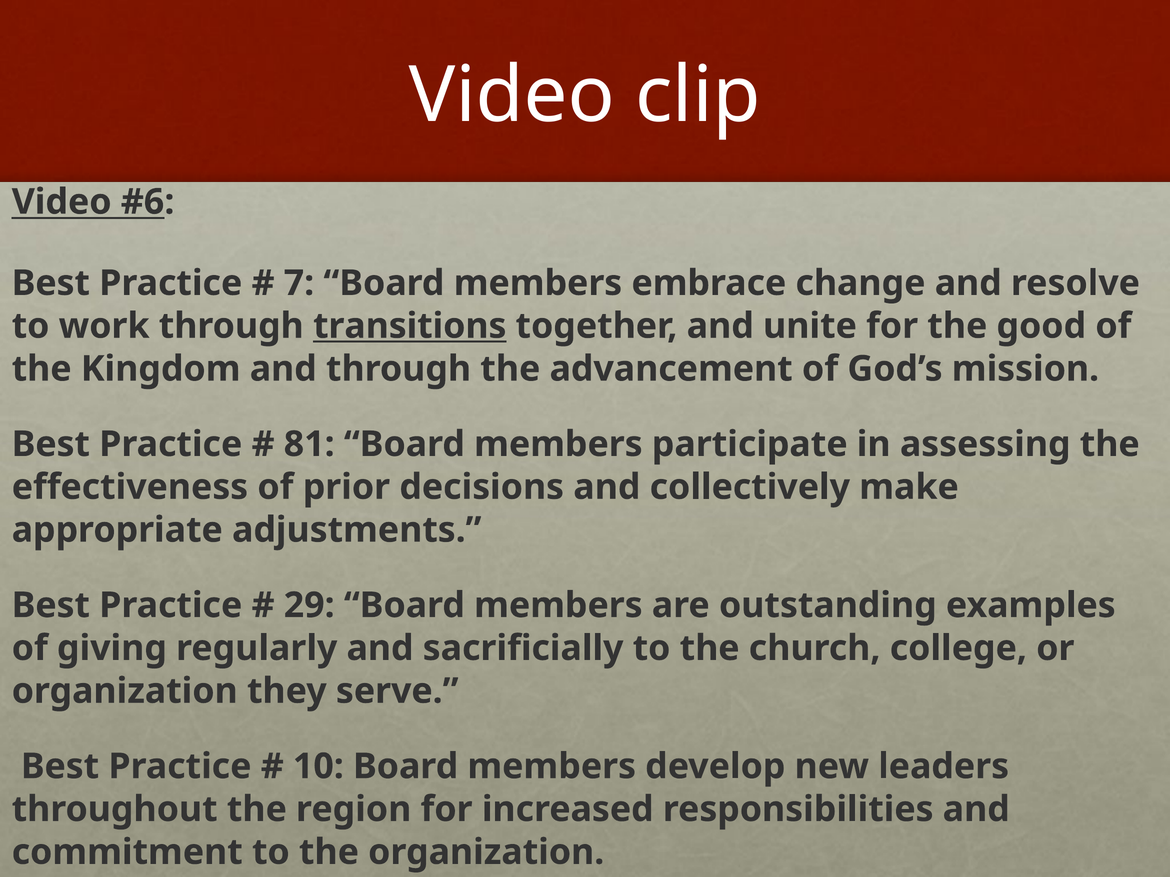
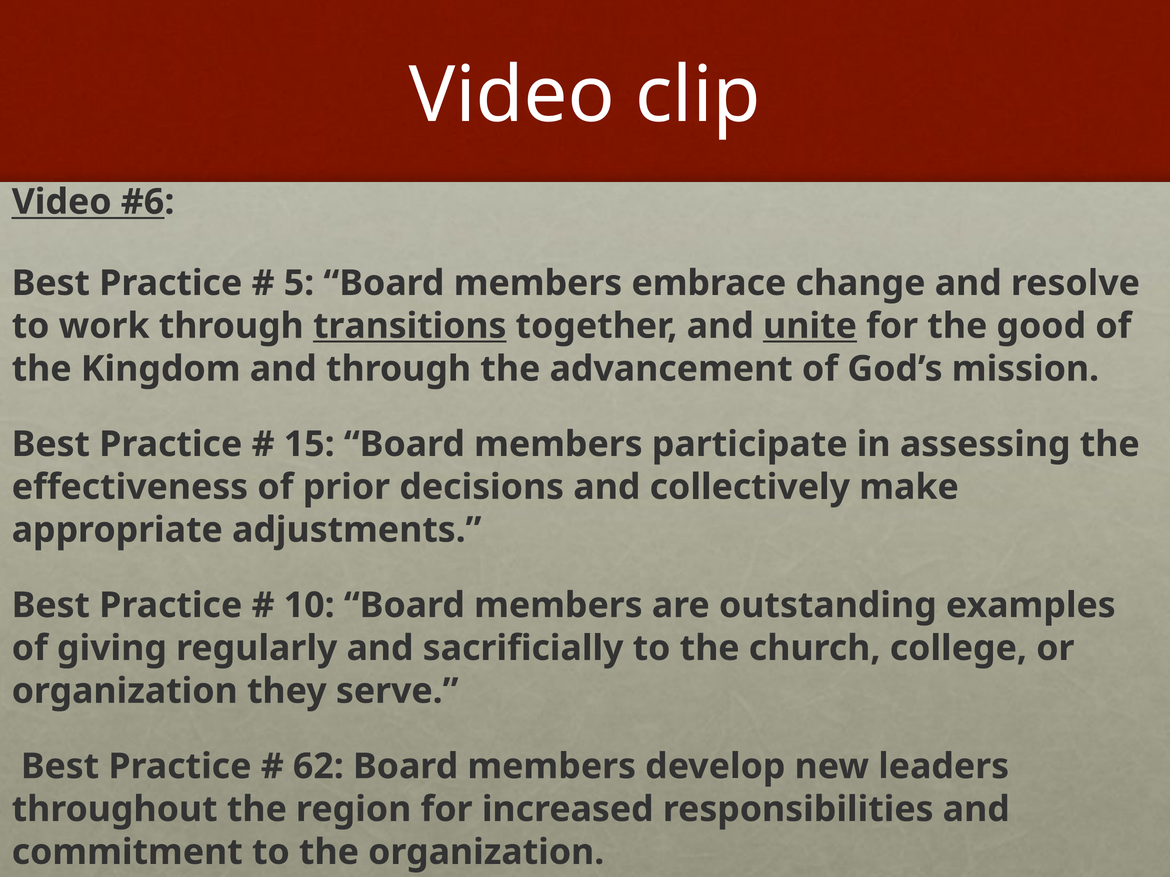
7: 7 -> 5
unite underline: none -> present
81: 81 -> 15
29: 29 -> 10
10: 10 -> 62
